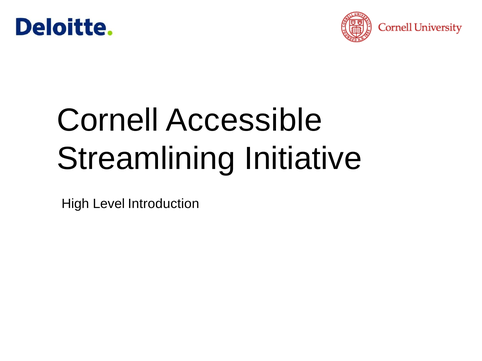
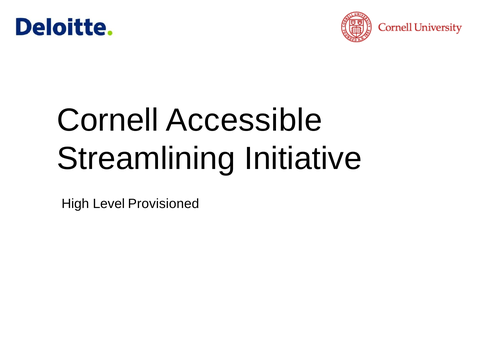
Introduction: Introduction -> Provisioned
